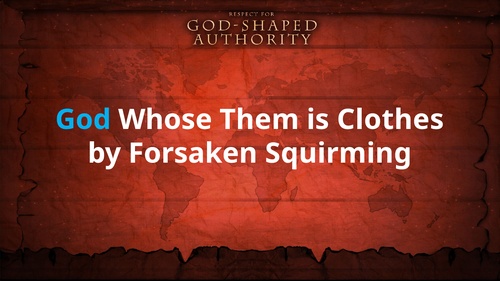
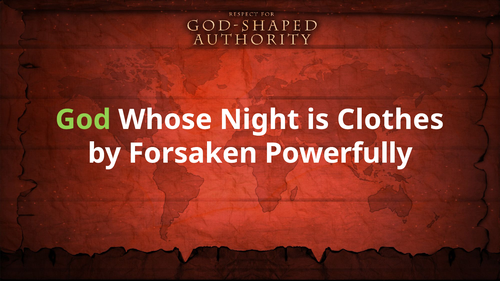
God colour: light blue -> light green
Them: Them -> Night
Squirming: Squirming -> Powerfully
